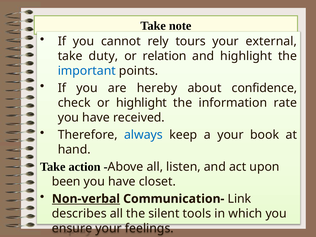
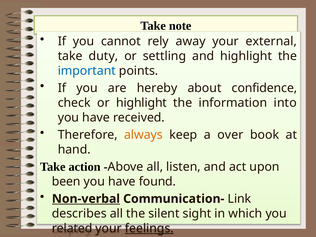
tours: tours -> away
relation: relation -> settling
rate: rate -> into
always colour: blue -> orange
a your: your -> over
closet: closet -> found
tools: tools -> sight
ensure: ensure -> related
feelings underline: none -> present
